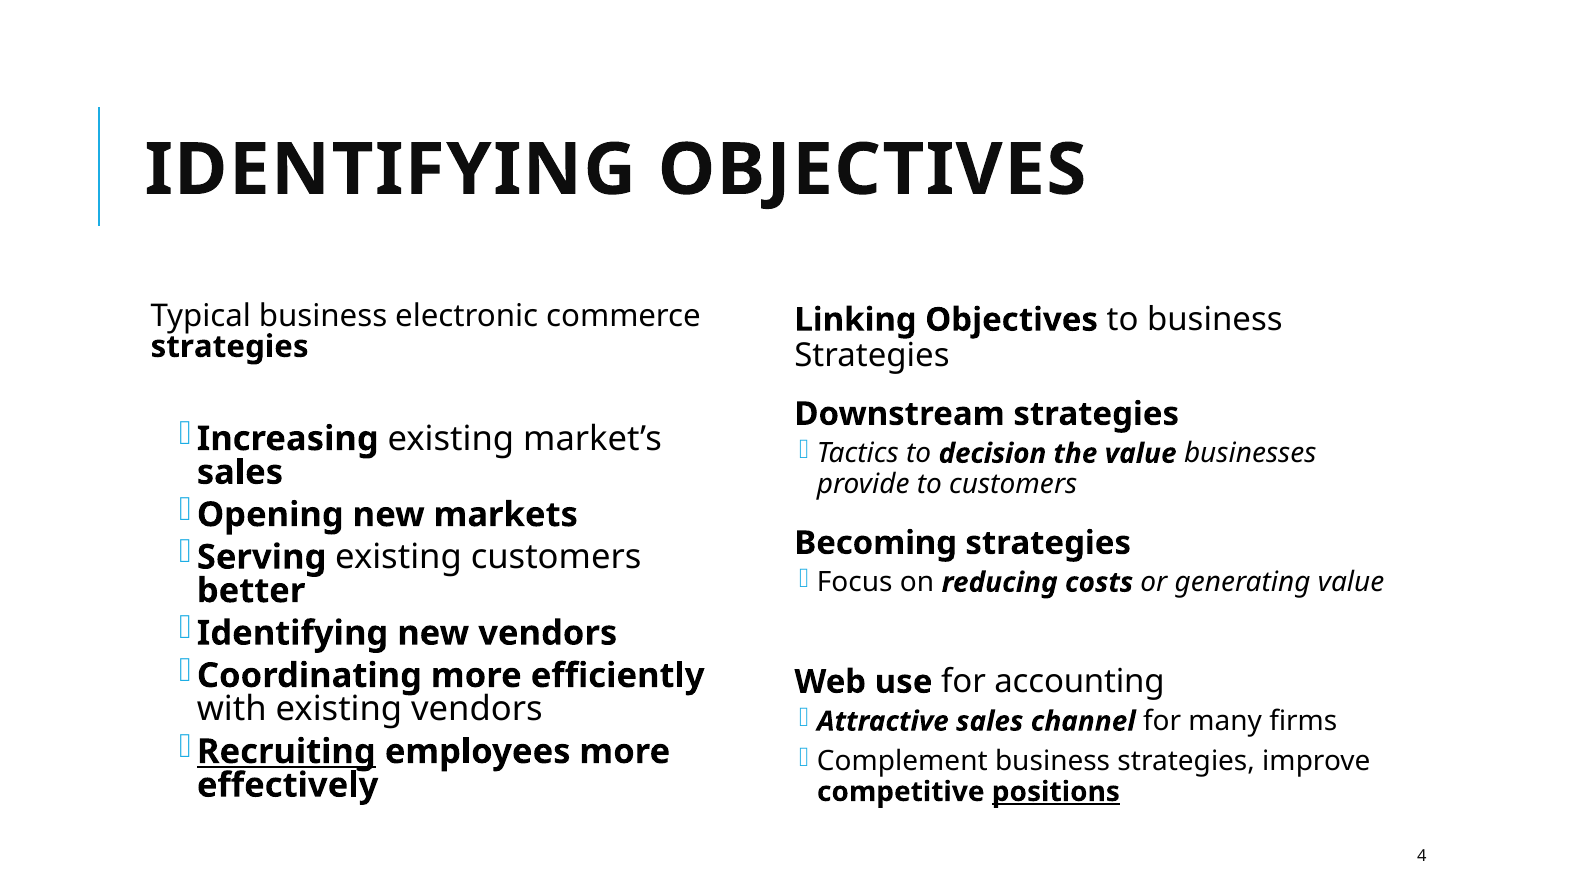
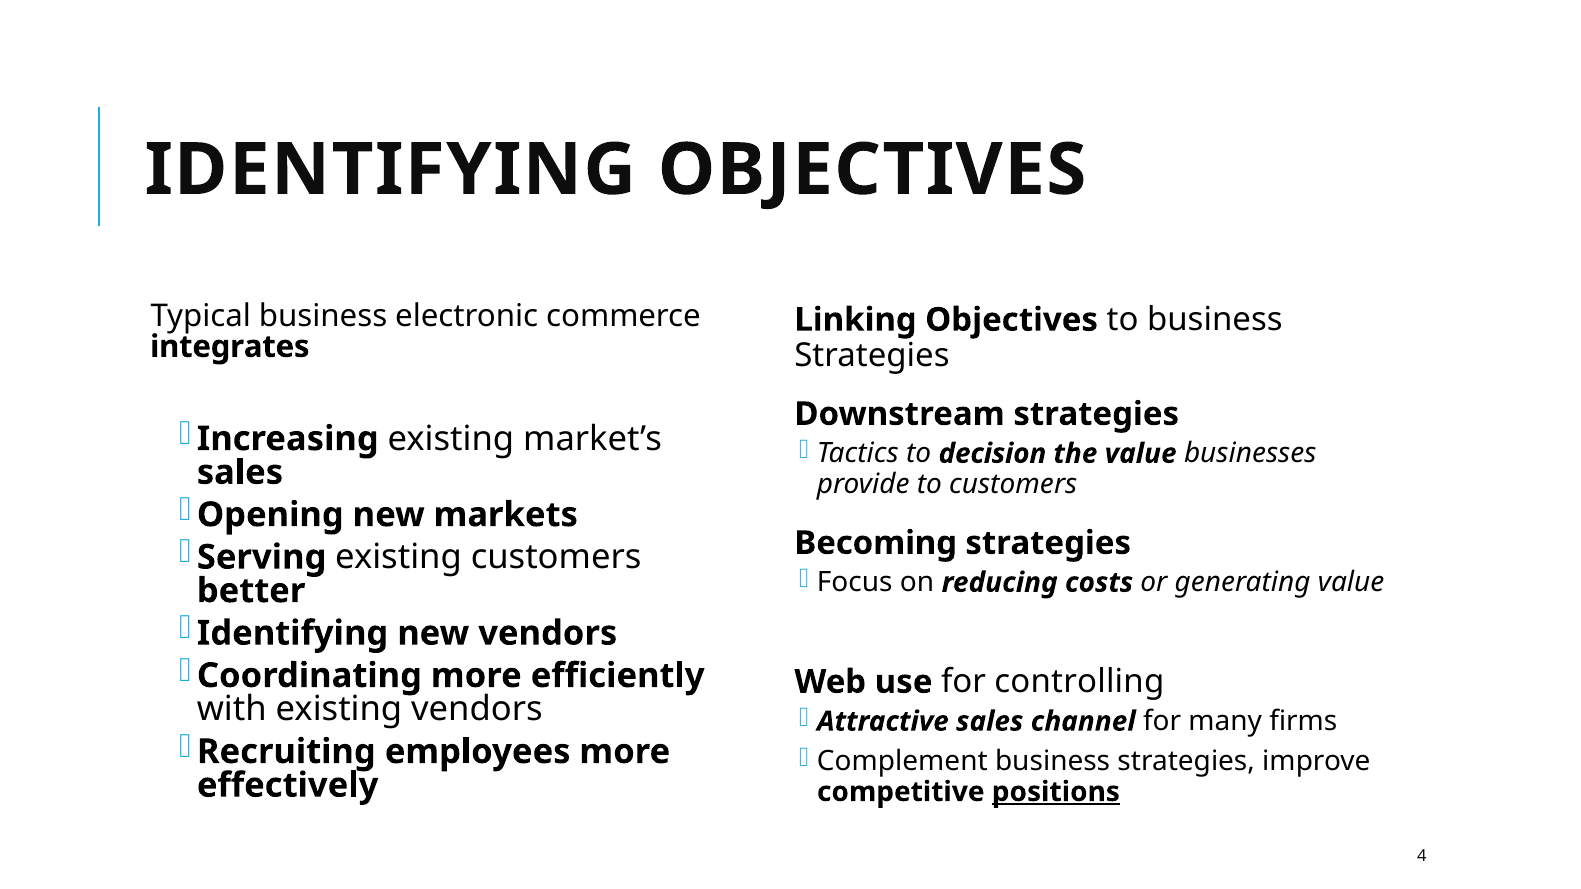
strategies at (230, 347): strategies -> integrates
accounting: accounting -> controlling
Recruiting underline: present -> none
